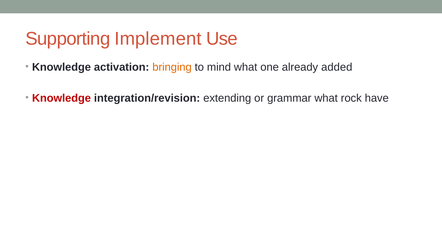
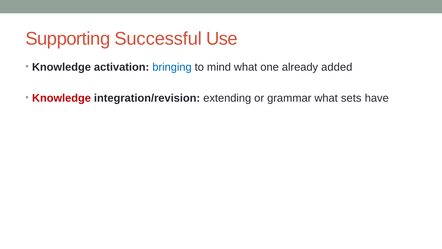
Implement: Implement -> Successful
bringing colour: orange -> blue
rock: rock -> sets
